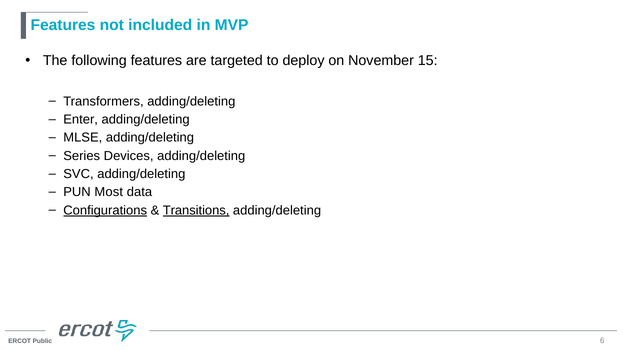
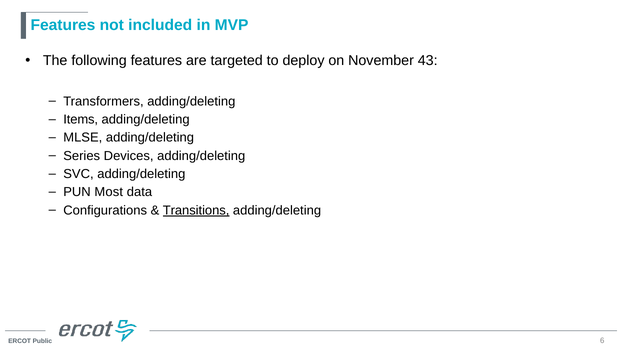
15: 15 -> 43
Enter: Enter -> Items
Configurations underline: present -> none
